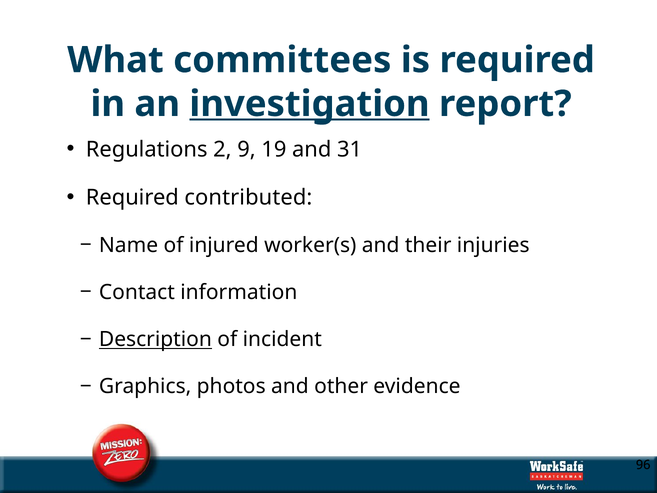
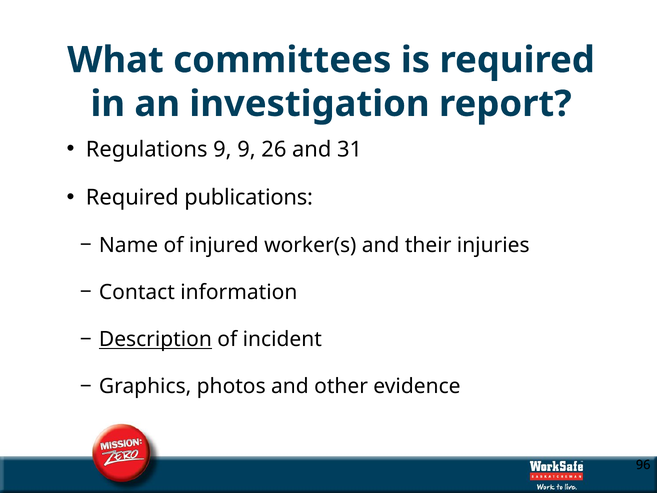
investigation underline: present -> none
Regulations 2: 2 -> 9
19: 19 -> 26
contributed: contributed -> publications
